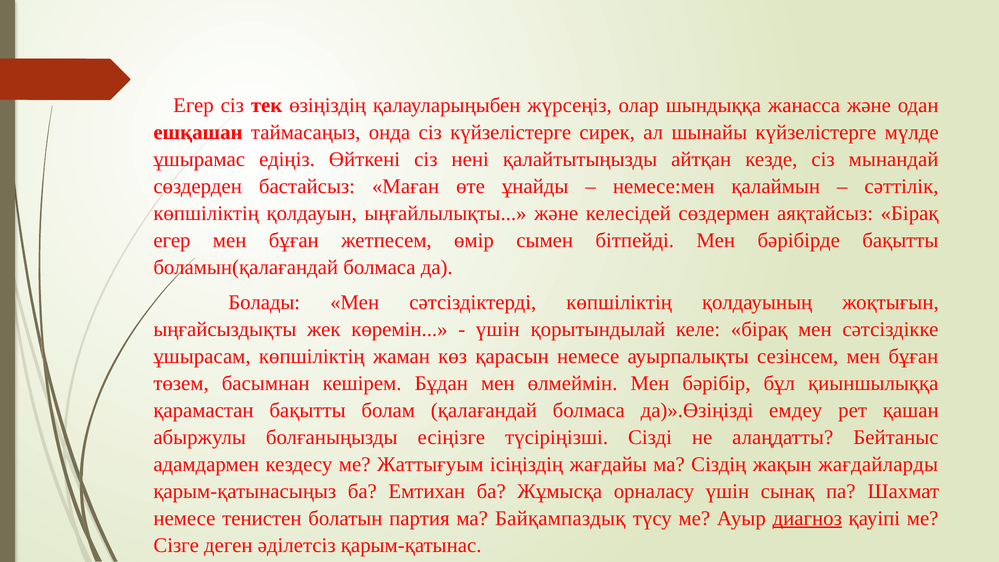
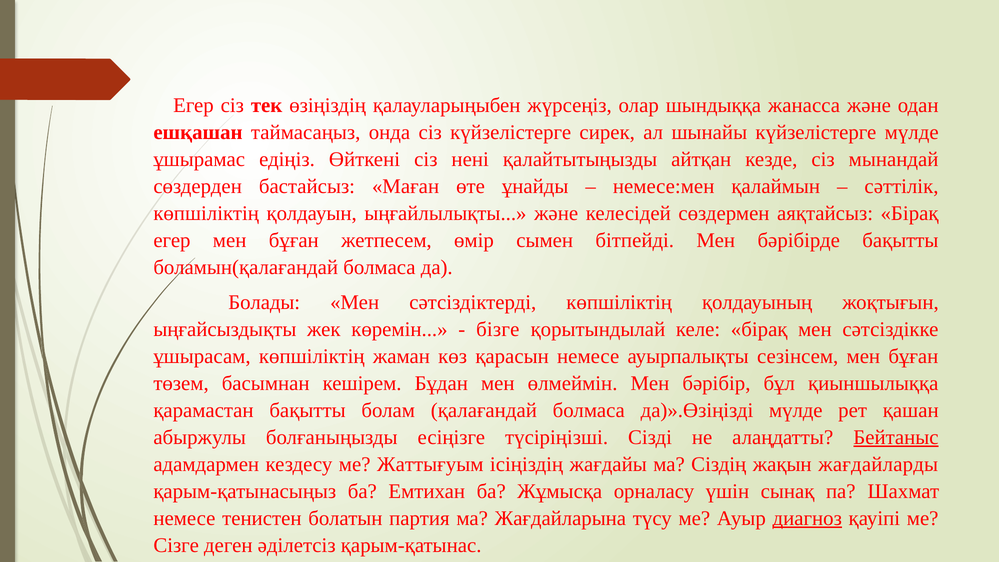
үшін at (498, 329): үшін -> бізге
да)».Өзіңізді емдеу: емдеу -> мүлде
Бейтаныс underline: none -> present
Байқампаздық: Байқампаздық -> Жағдайларына
